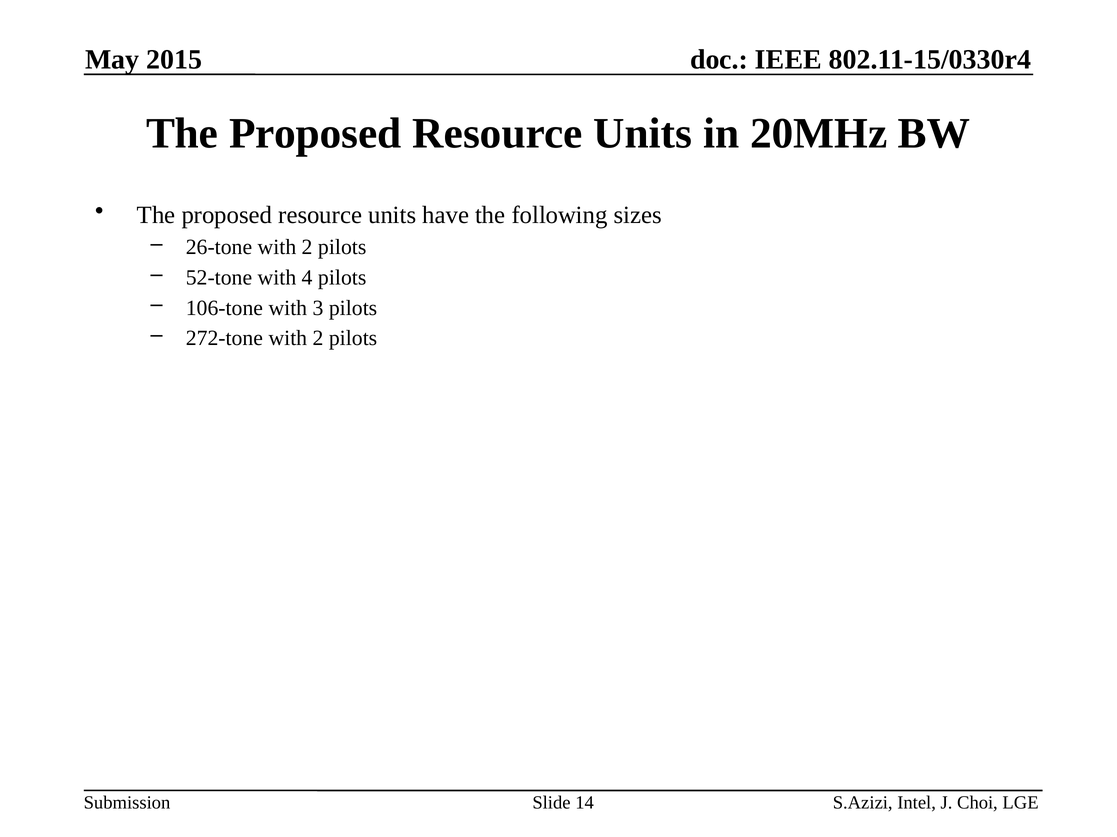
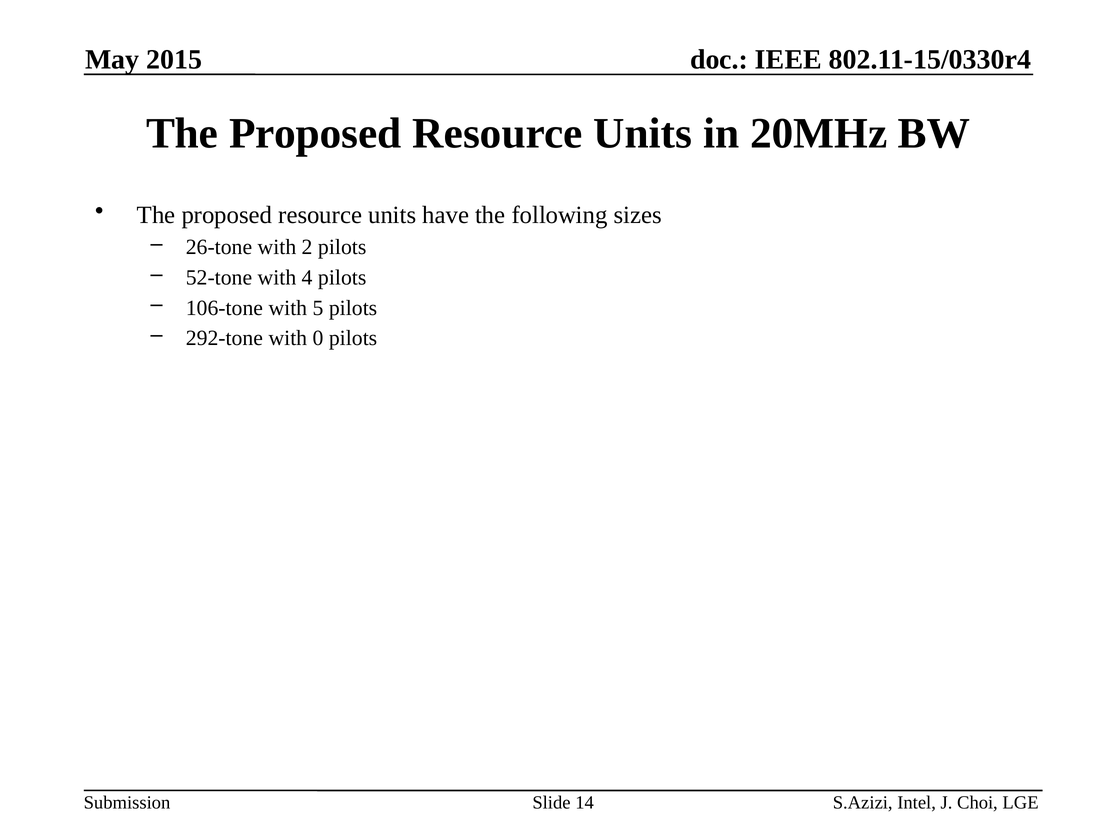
3: 3 -> 5
272-tone: 272-tone -> 292-tone
2 at (318, 339): 2 -> 0
